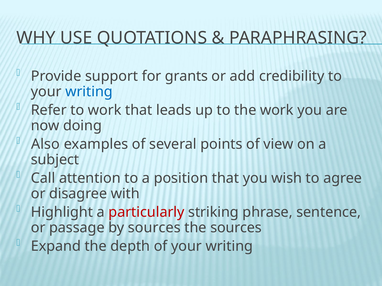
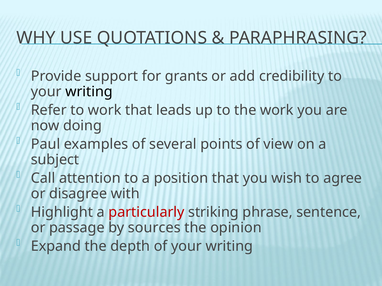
writing at (89, 92) colour: blue -> black
Also: Also -> Paul
the sources: sources -> opinion
